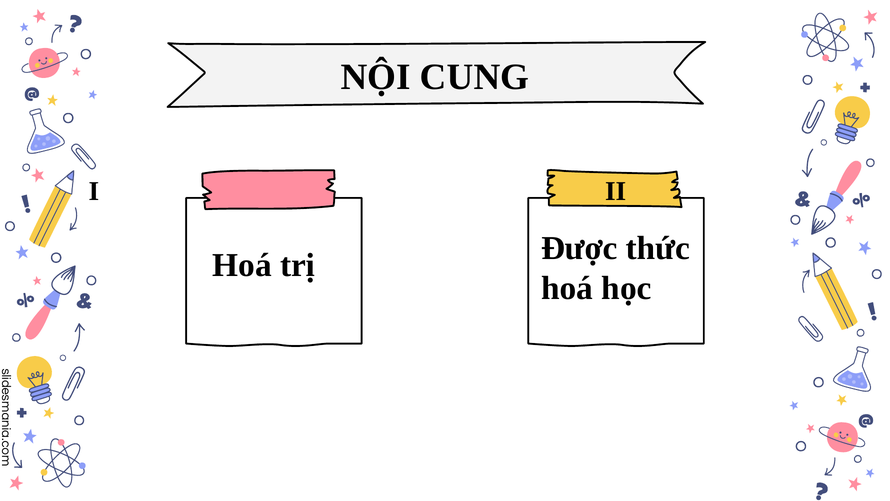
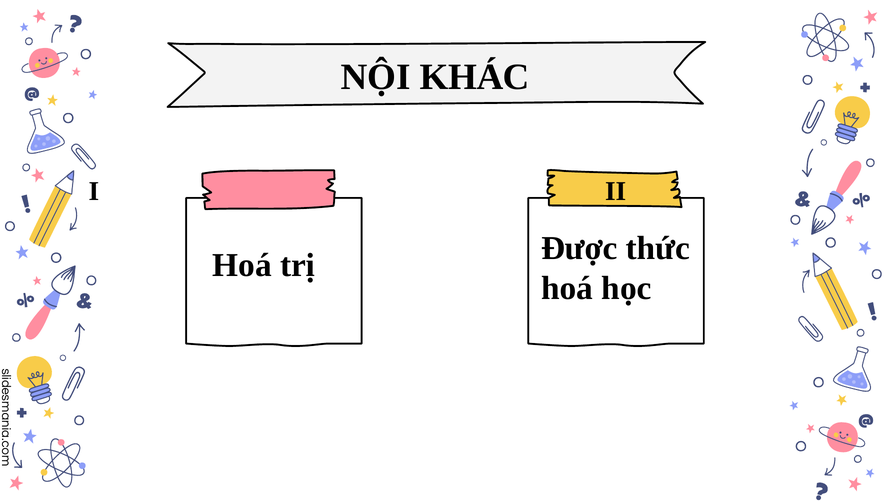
CUNG: CUNG -> KHÁC
